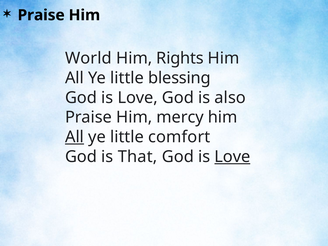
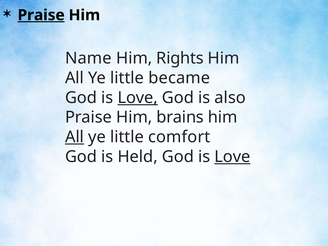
Praise at (41, 15) underline: none -> present
World: World -> Name
blessing: blessing -> became
Love at (138, 98) underline: none -> present
mercy: mercy -> brains
That: That -> Held
